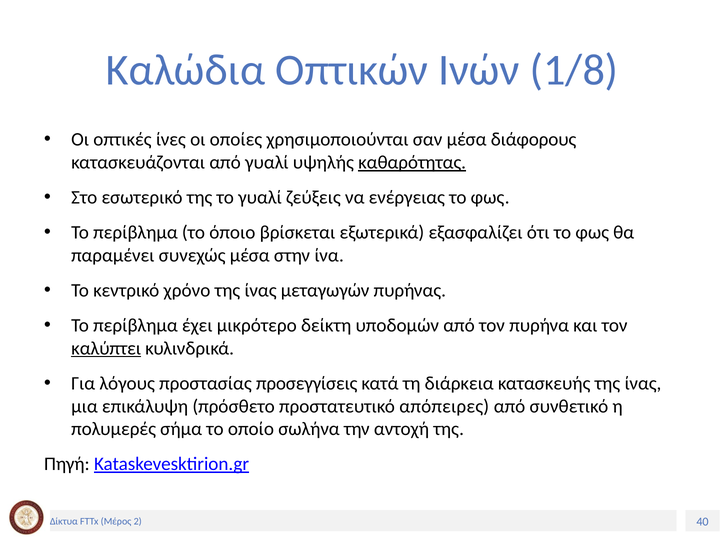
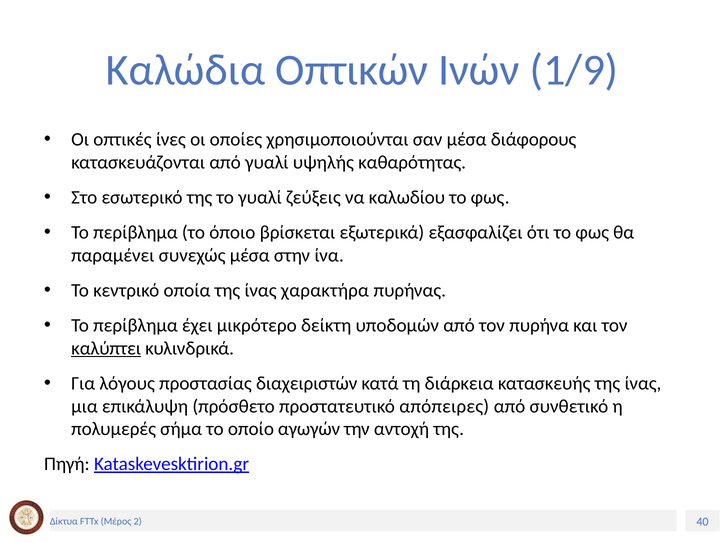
1/8: 1/8 -> 1/9
καθαρότητας underline: present -> none
ενέργειας: ενέργειας -> καλωδίου
χρόνο: χρόνο -> οποία
μεταγωγών: μεταγωγών -> χαρακτήρα
προσεγγίσεις: προσεγγίσεις -> διαχειριστών
σωλήνα: σωλήνα -> αγωγών
